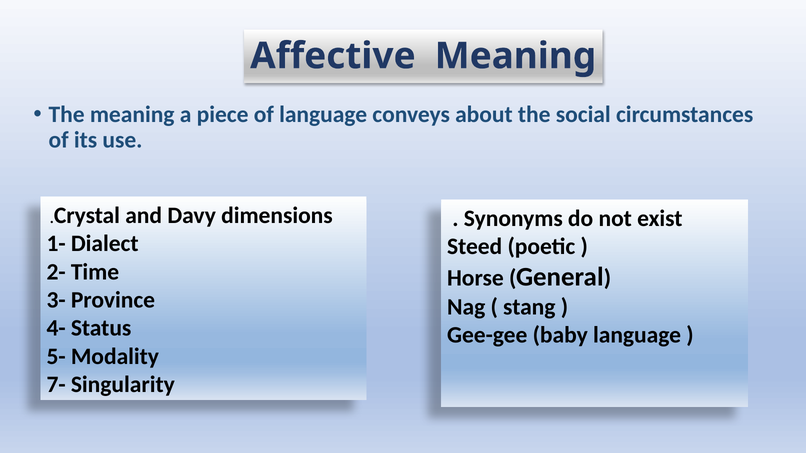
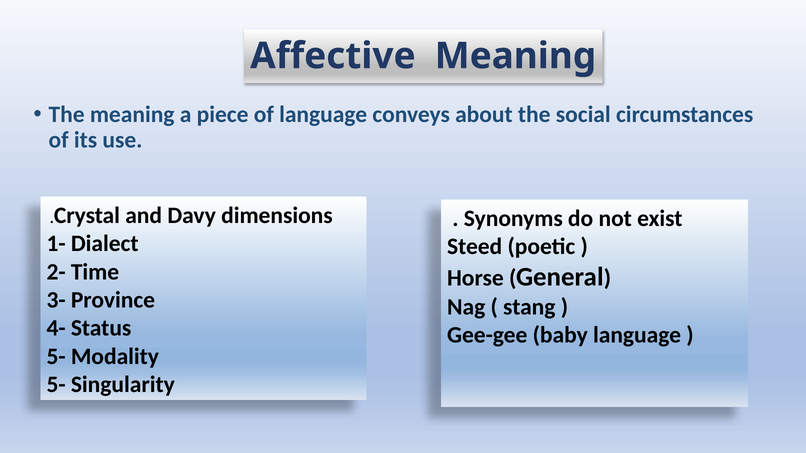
7- at (56, 385): 7- -> 5-
